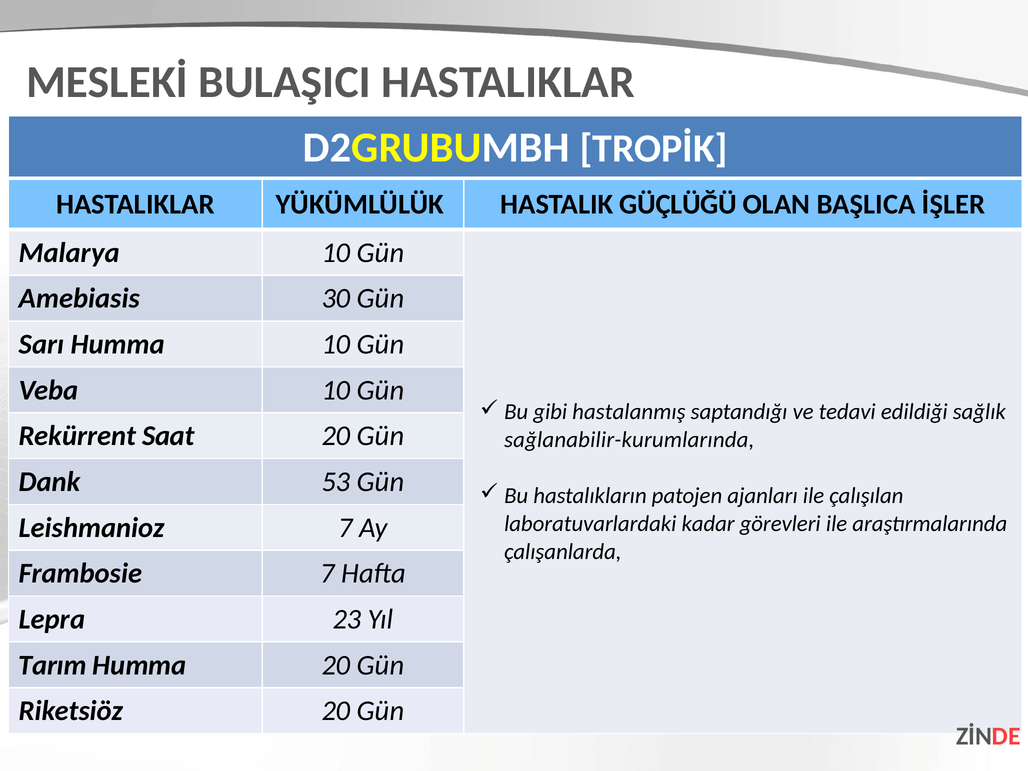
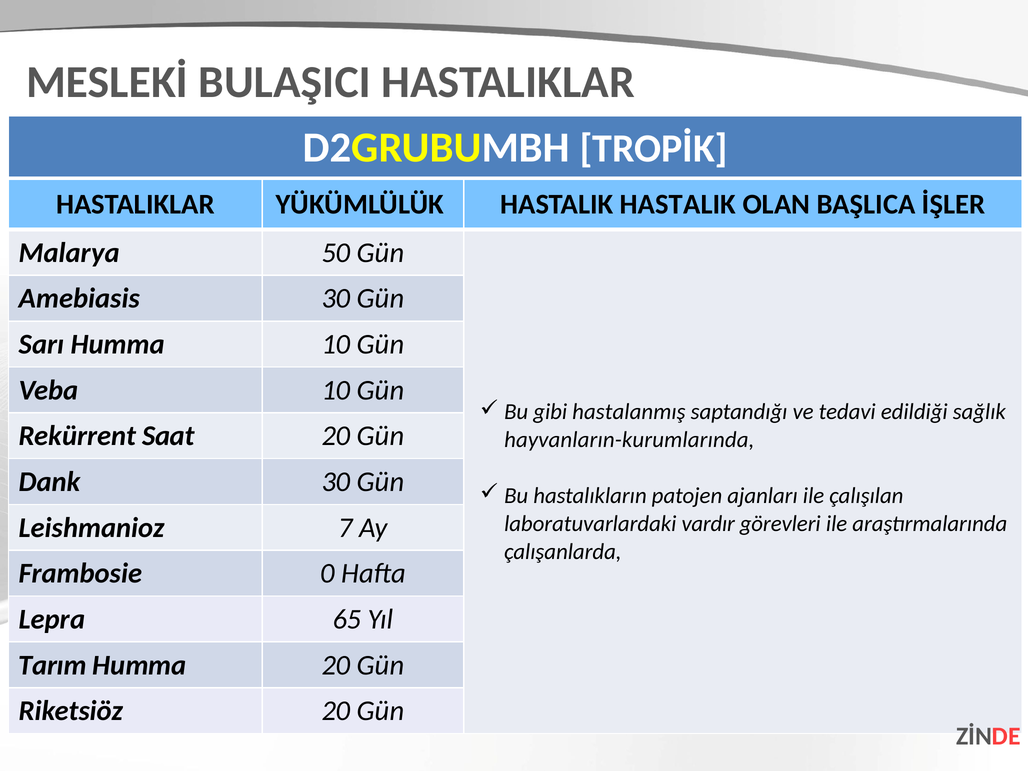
HASTALIK GÜÇLÜĞÜ: GÜÇLÜĞÜ -> HASTALIK
Malarya 10: 10 -> 50
sağlanabilir-kurumlarında: sağlanabilir-kurumlarında -> hayvanların-kurumlarında
Dank 53: 53 -> 30
kadar: kadar -> vardır
Frambosie 7: 7 -> 0
23: 23 -> 65
